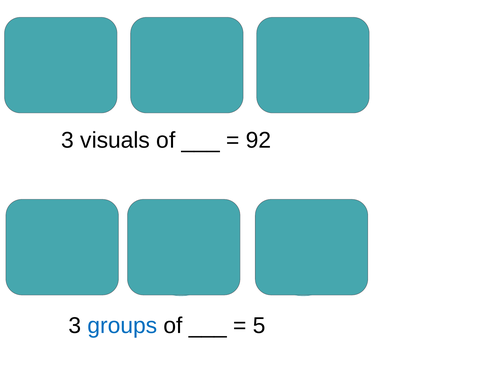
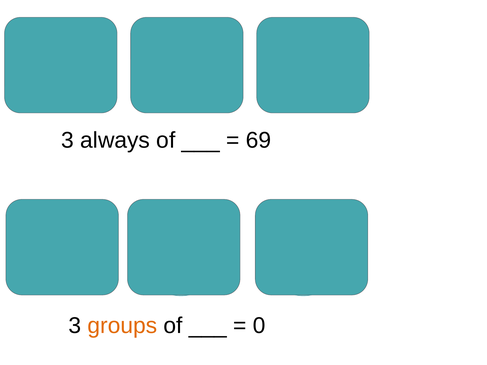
visuals: visuals -> always
92: 92 -> 69
groups colour: blue -> orange
5: 5 -> 0
